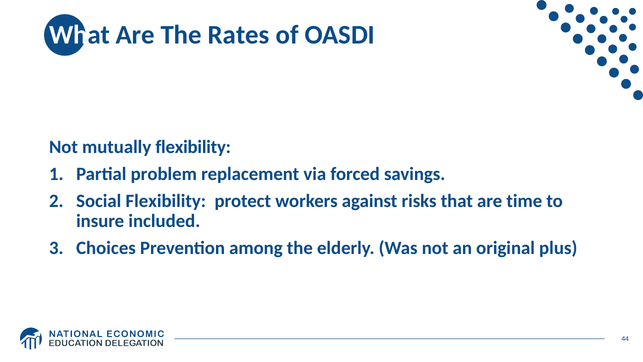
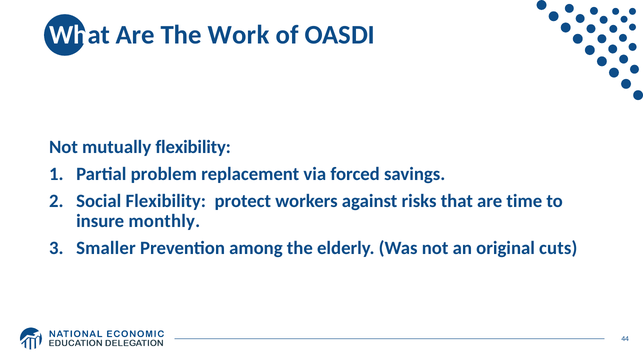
Rates: Rates -> Work
included: included -> monthly
Choices: Choices -> Smaller
plus: plus -> cuts
